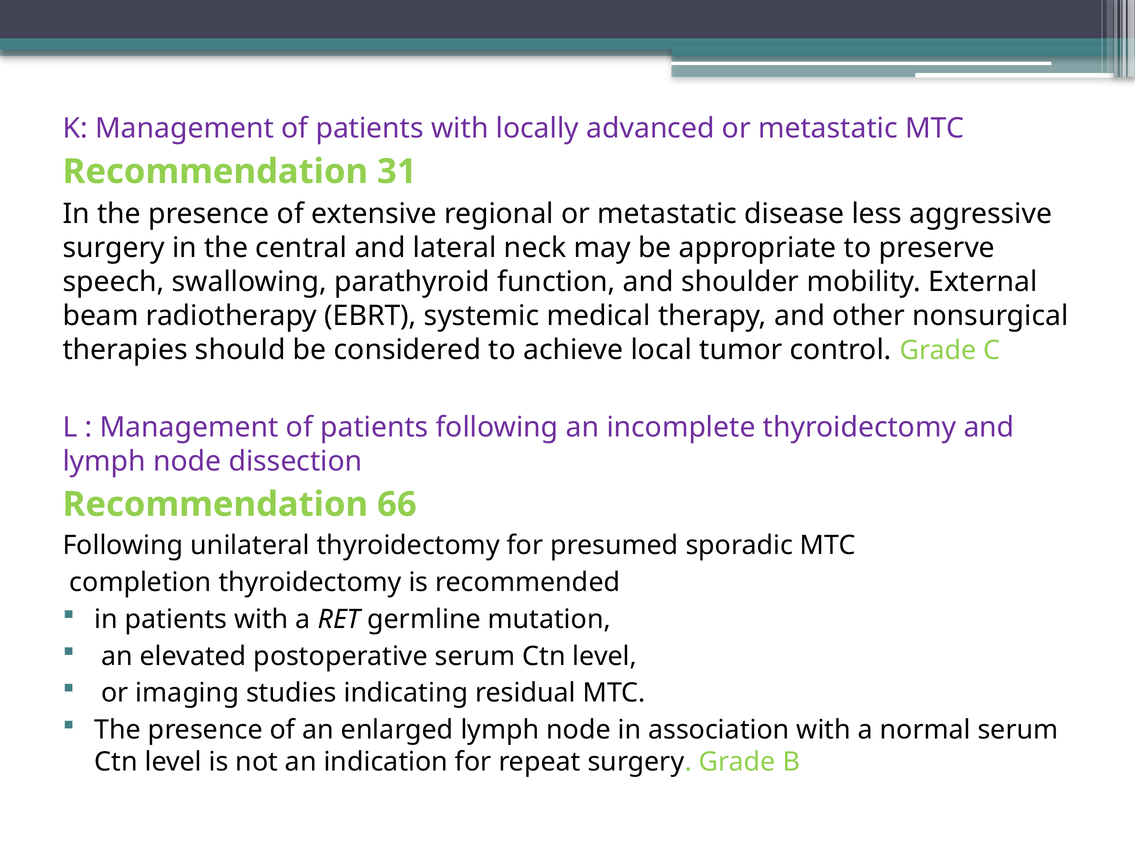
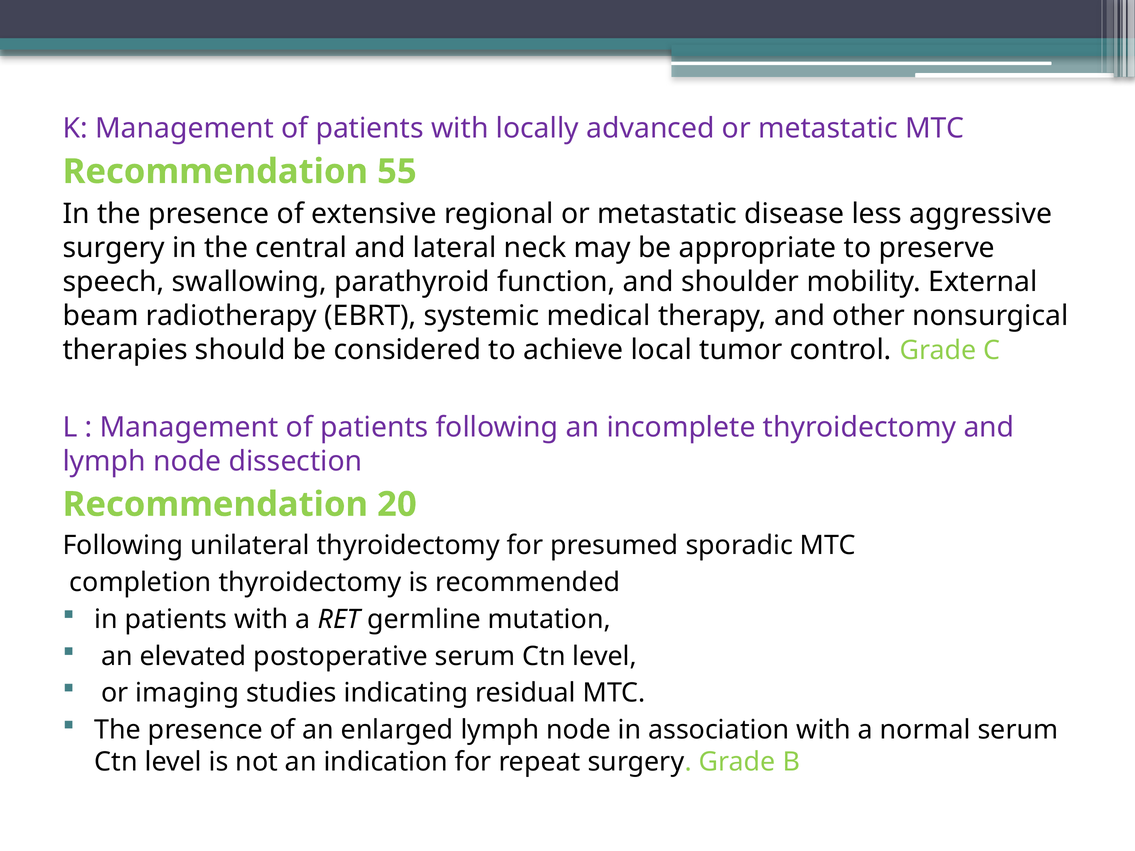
31: 31 -> 55
66: 66 -> 20
